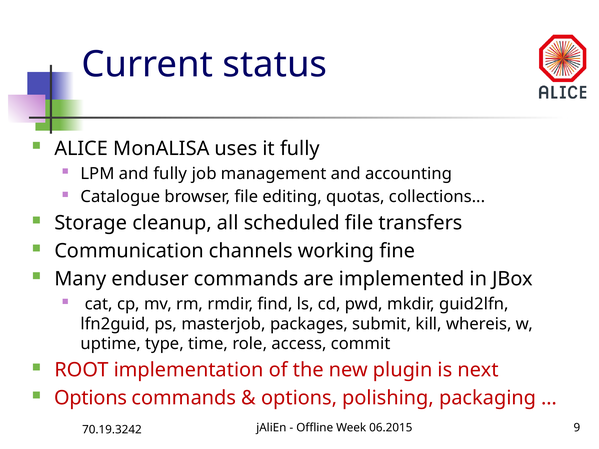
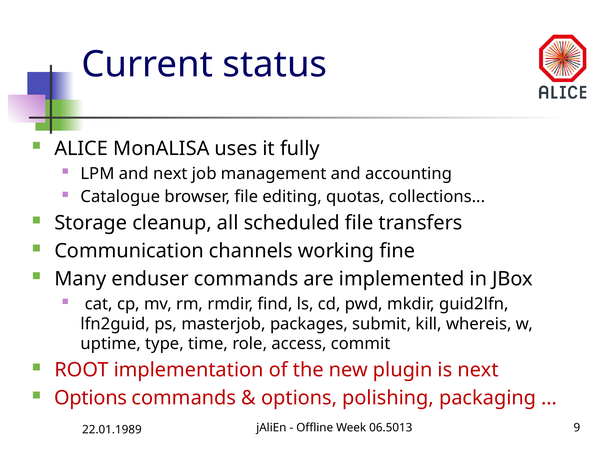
and fully: fully -> next
06.2015: 06.2015 -> 06.5013
70.19.3242: 70.19.3242 -> 22.01.1989
